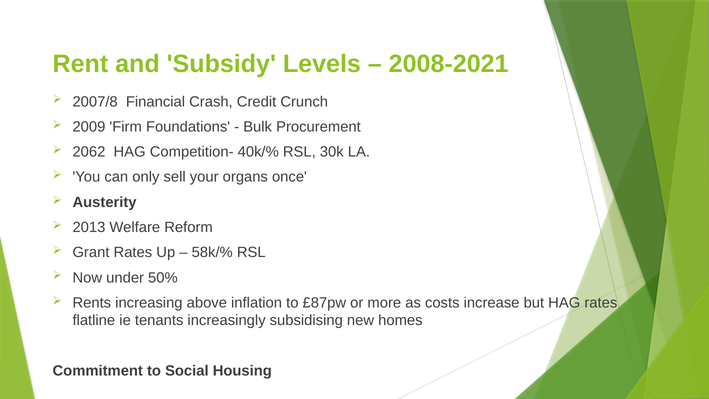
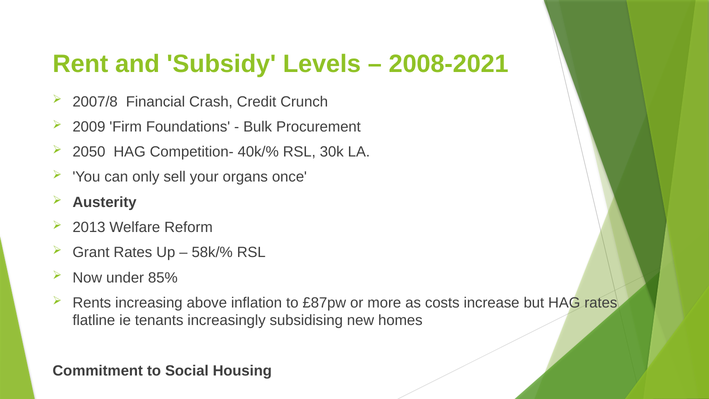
2062: 2062 -> 2050
50%: 50% -> 85%
